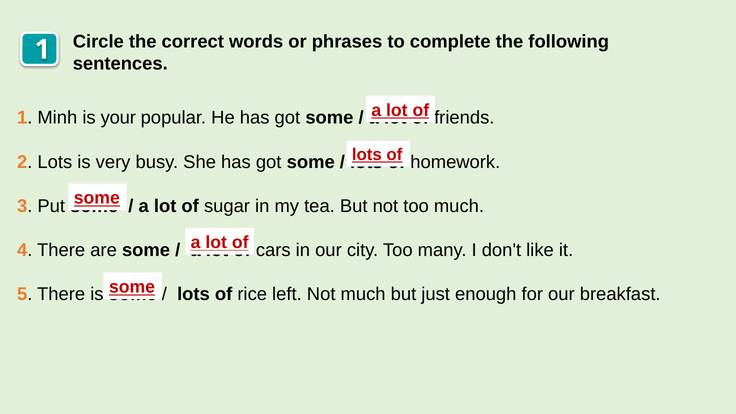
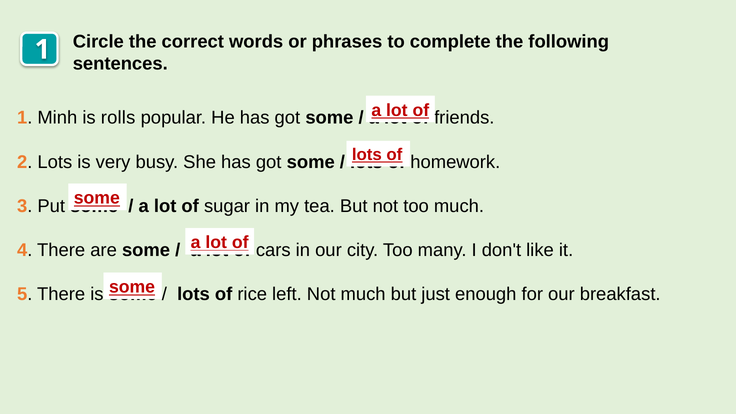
your: your -> rolls
